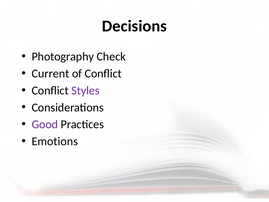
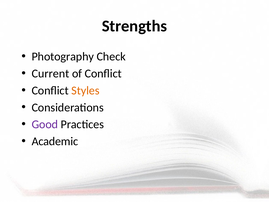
Decisions: Decisions -> Strengths
Styles colour: purple -> orange
Emotions: Emotions -> Academic
